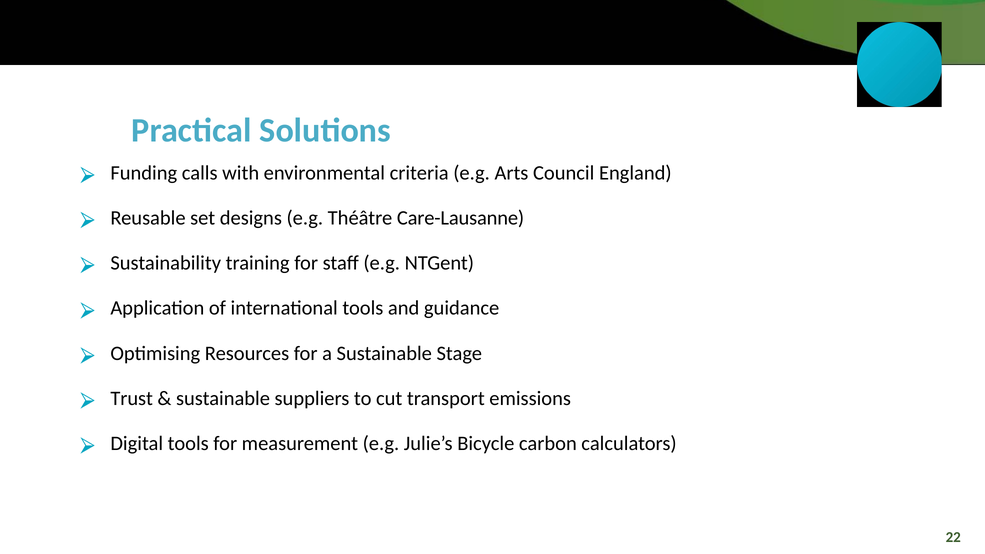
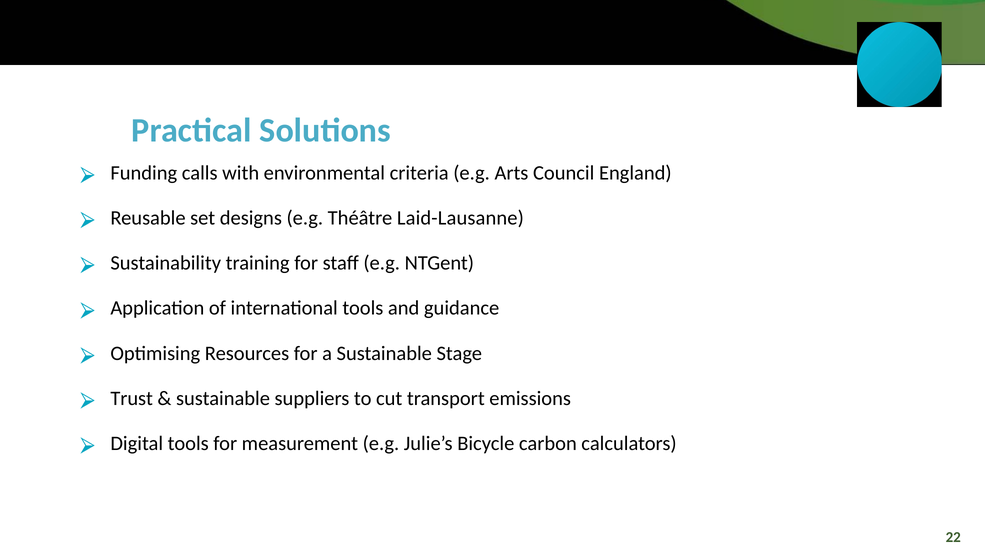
Care-Lausanne: Care-Lausanne -> Laid-Lausanne
